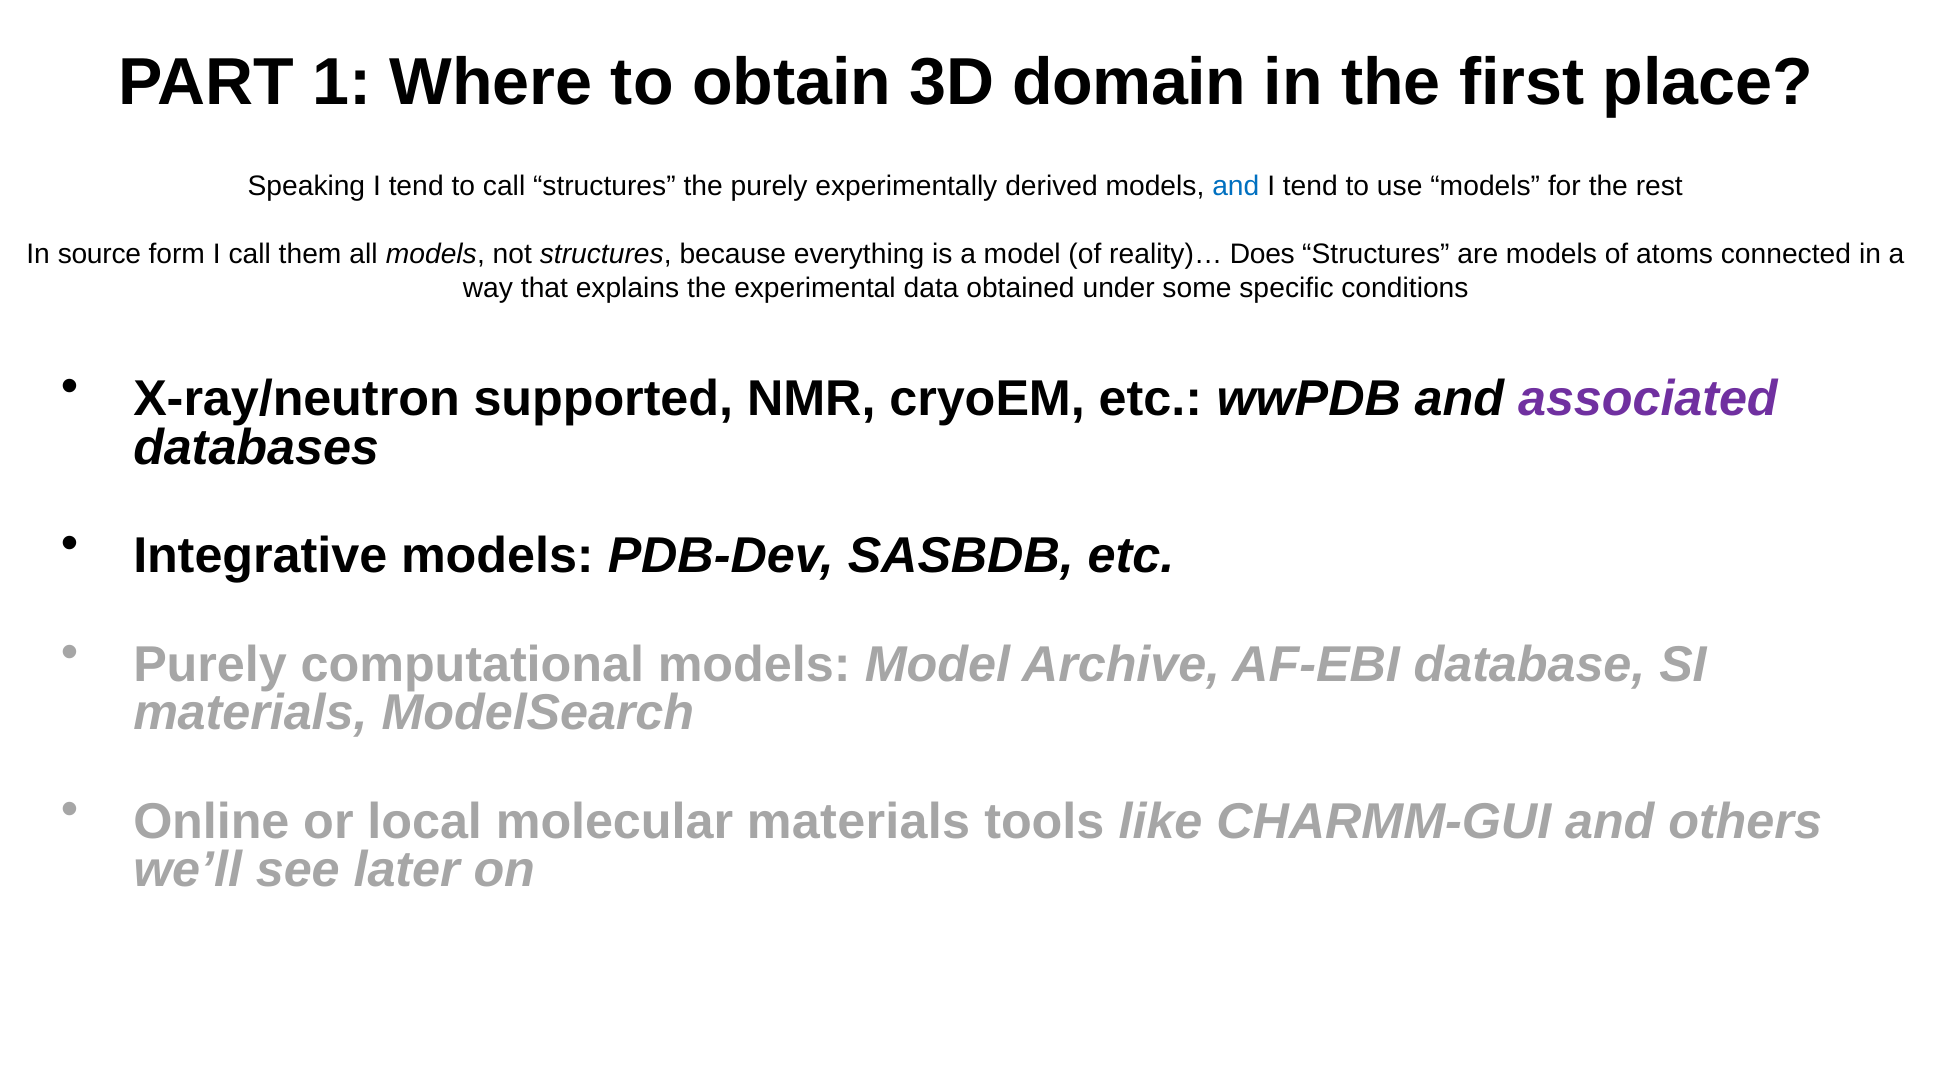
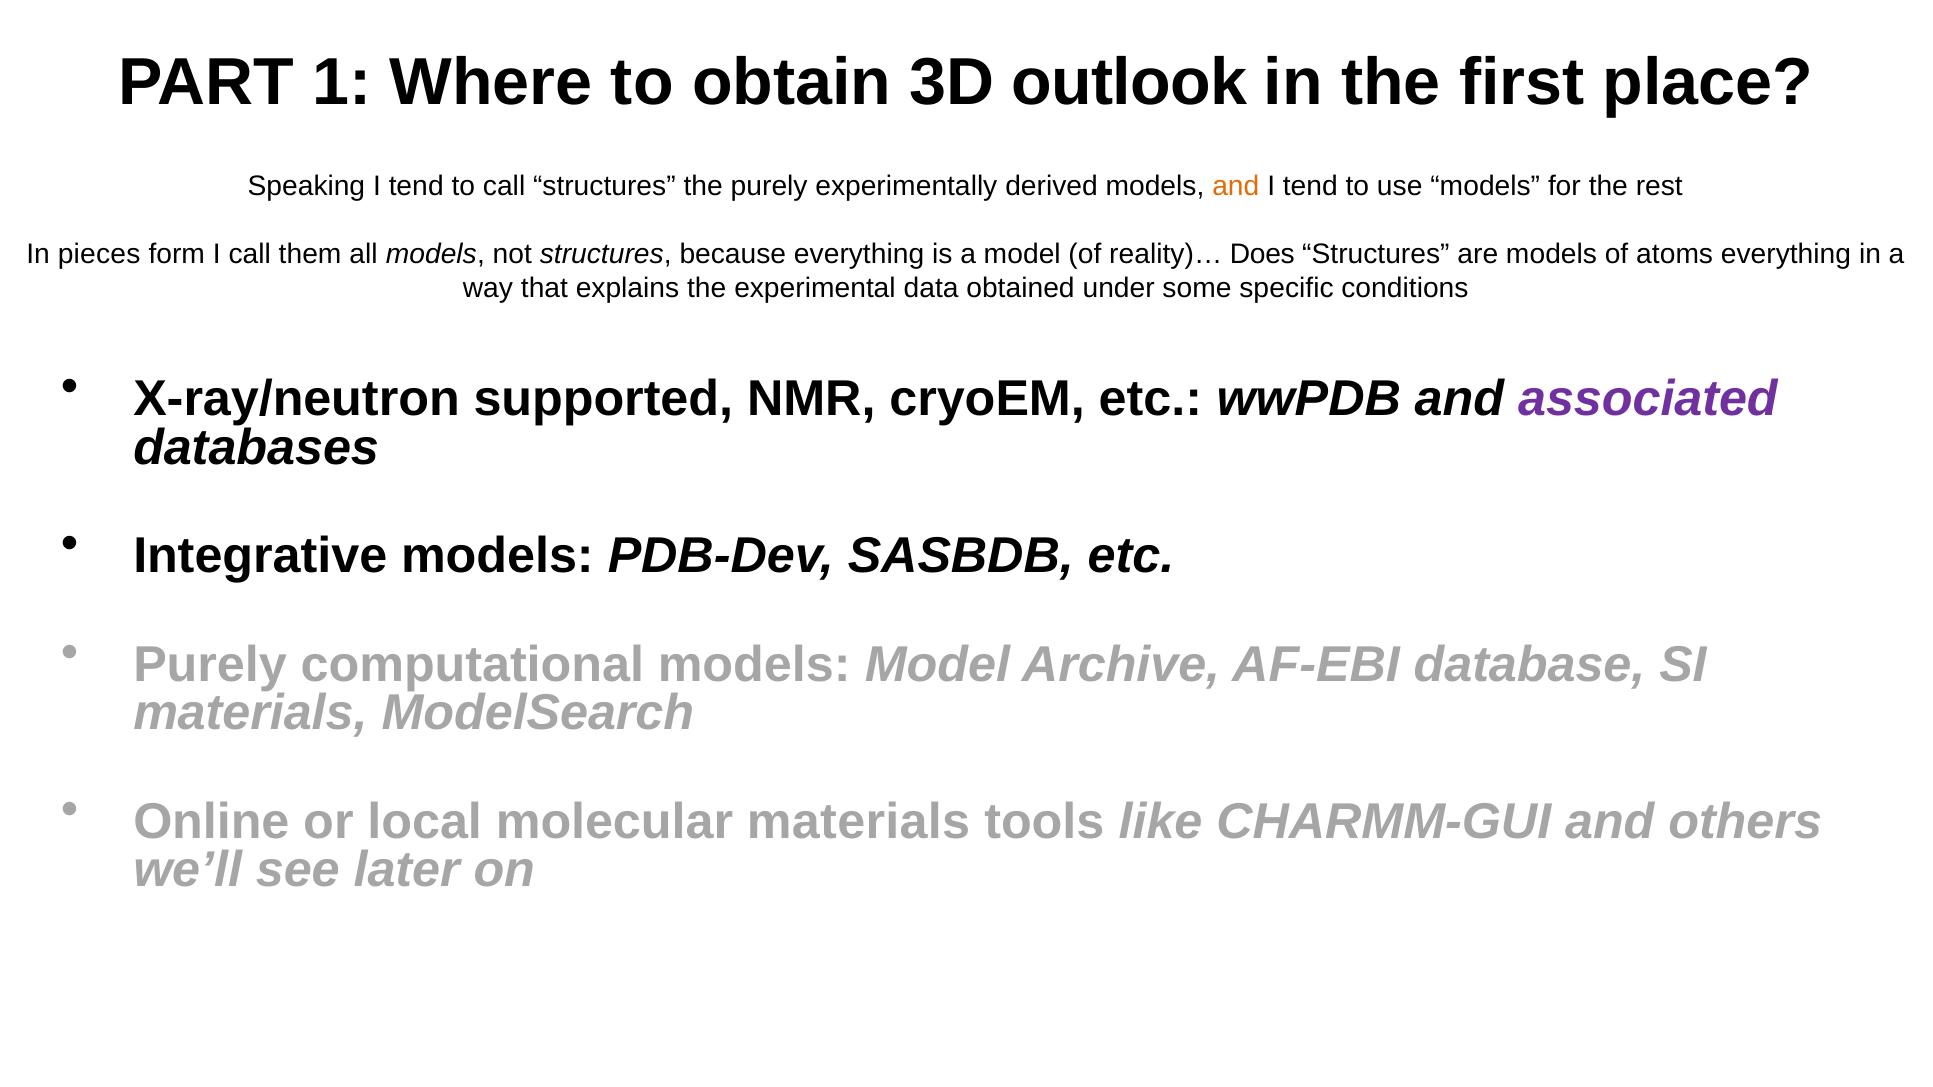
domain: domain -> outlook
and at (1236, 187) colour: blue -> orange
source: source -> pieces
atoms connected: connected -> everything
